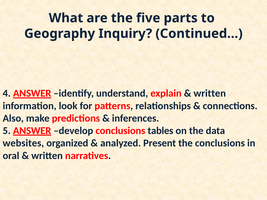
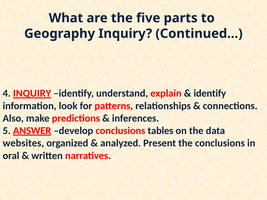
4 ANSWER: ANSWER -> INQUIRY
written at (210, 93): written -> identify
